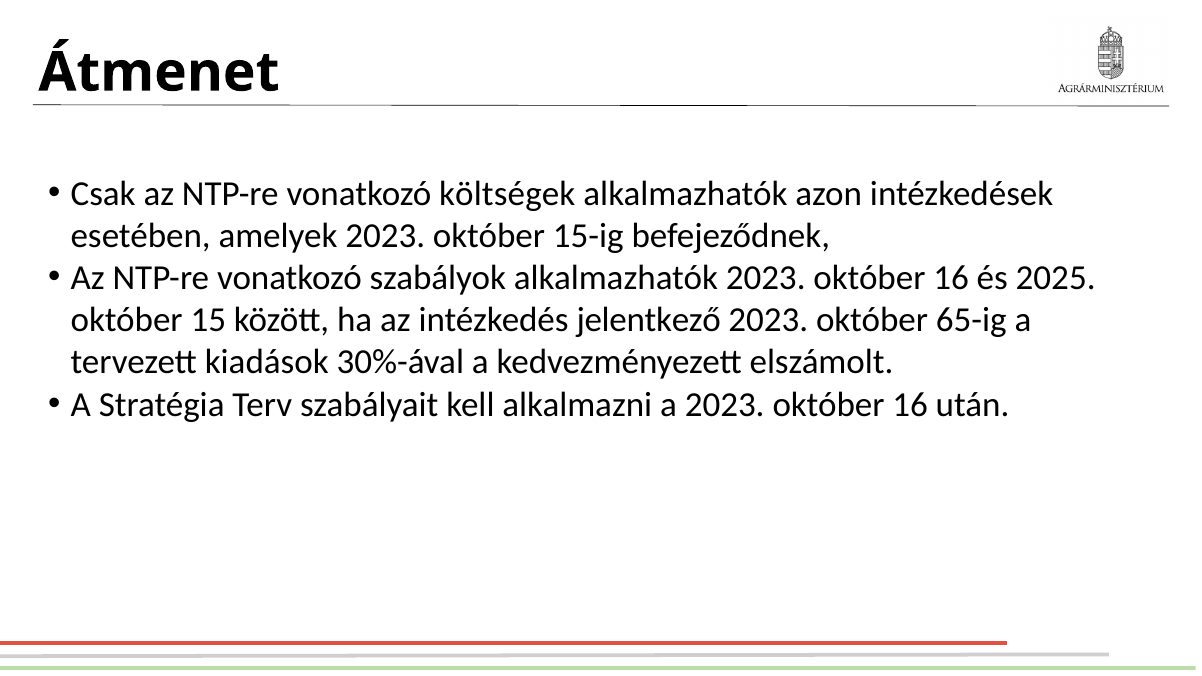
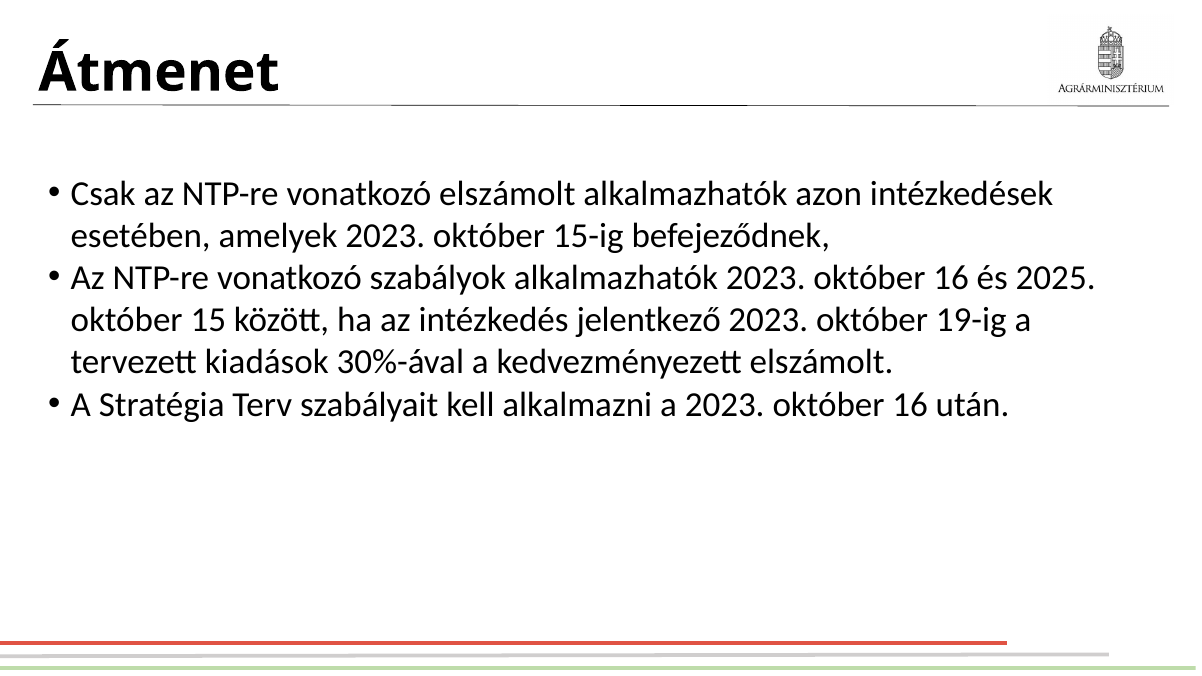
vonatkozó költségek: költségek -> elszámolt
65-ig: 65-ig -> 19-ig
